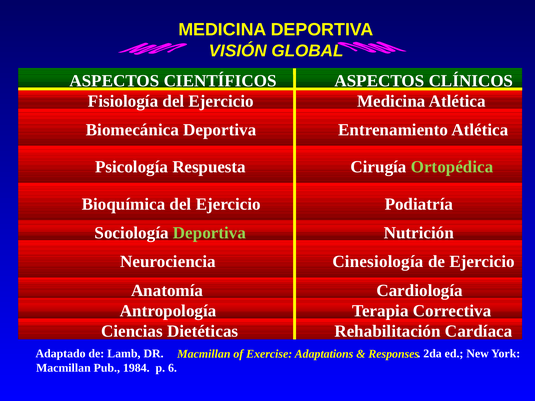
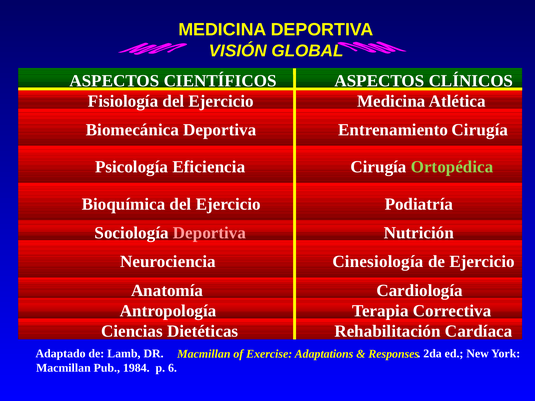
Entrenamiento Atlética: Atlética -> Cirugía
Respuesta: Respuesta -> Eficiencia
Deportiva at (210, 233) colour: light green -> pink
